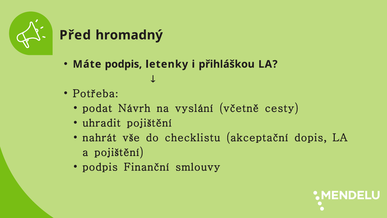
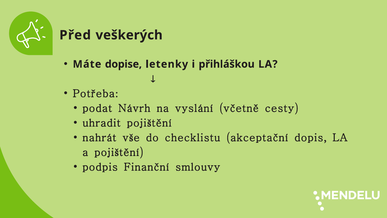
hromadný: hromadný -> veškerých
Máte podpis: podpis -> dopise
